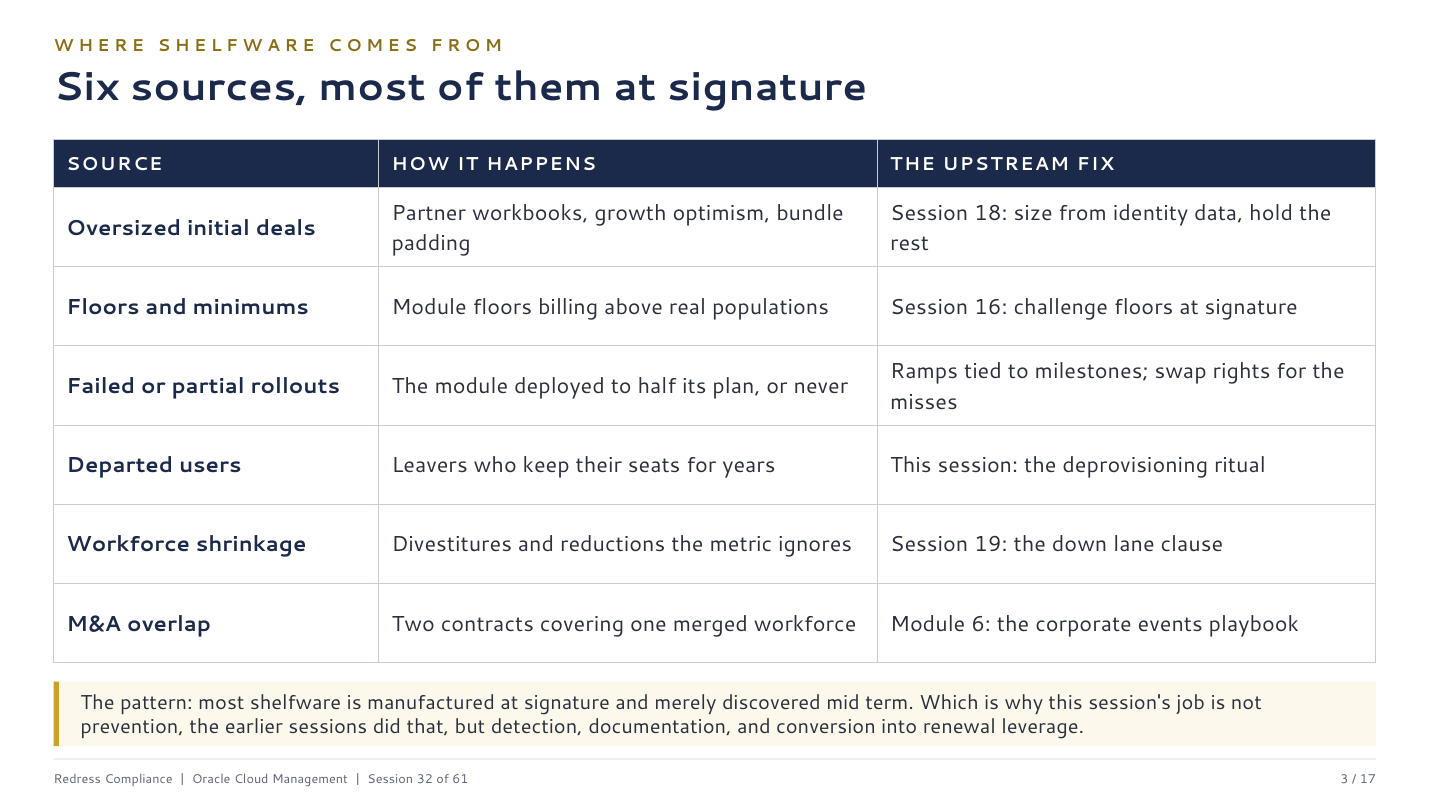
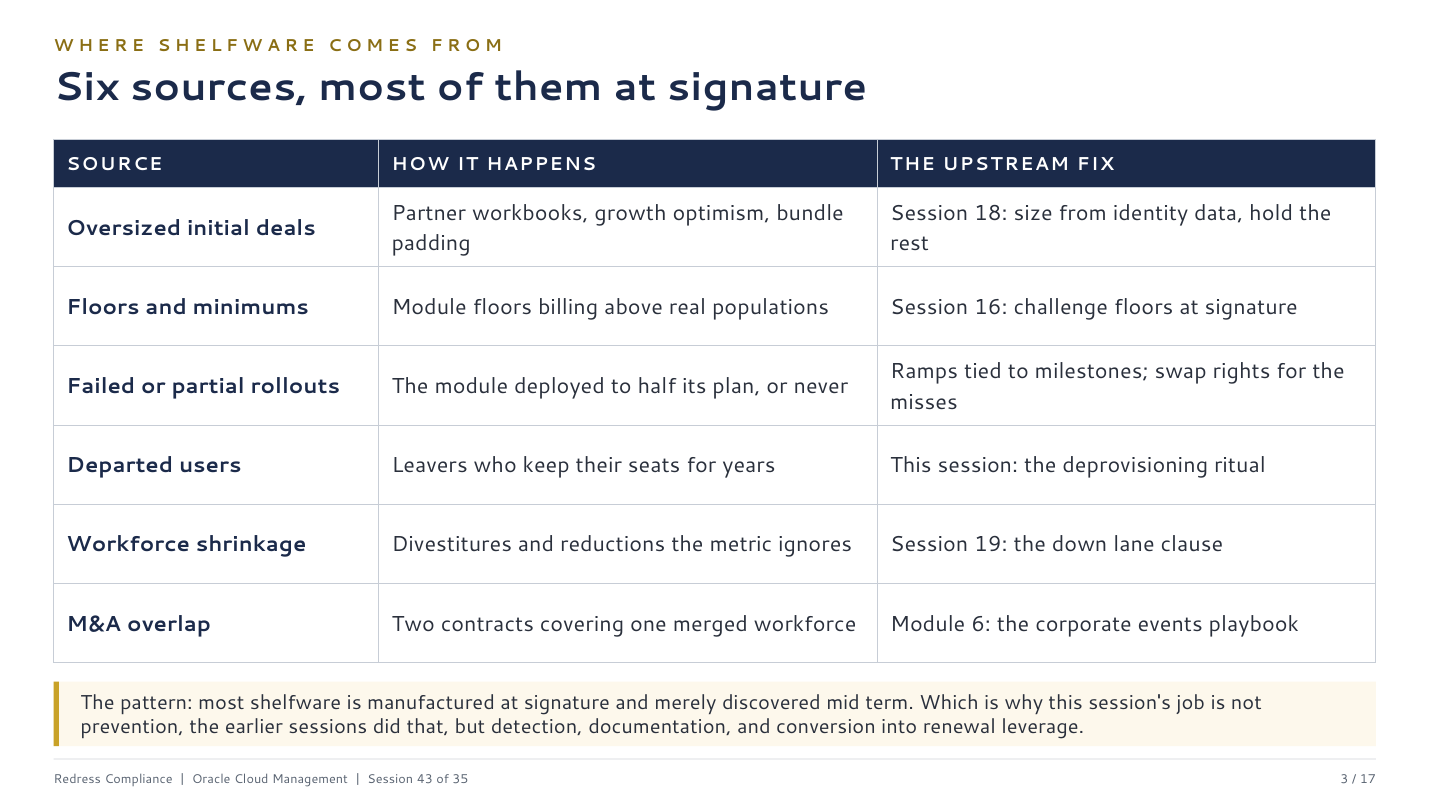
32: 32 -> 43
61: 61 -> 35
